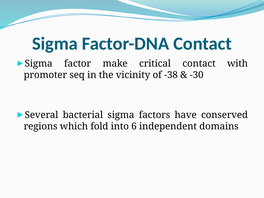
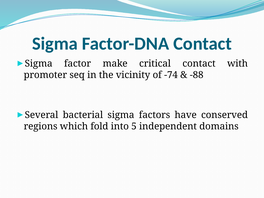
-38: -38 -> -74
-30: -30 -> -88
6: 6 -> 5
